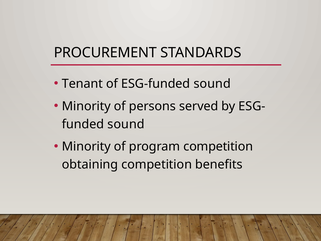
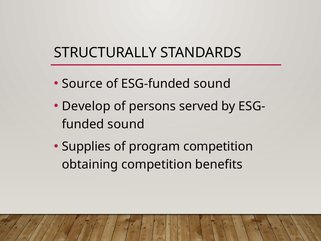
PROCUREMENT: PROCUREMENT -> STRUCTURALLY
Tenant: Tenant -> Source
Minority at (86, 106): Minority -> Develop
Minority at (86, 146): Minority -> Supplies
